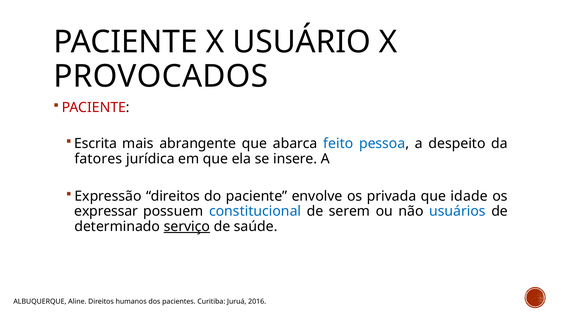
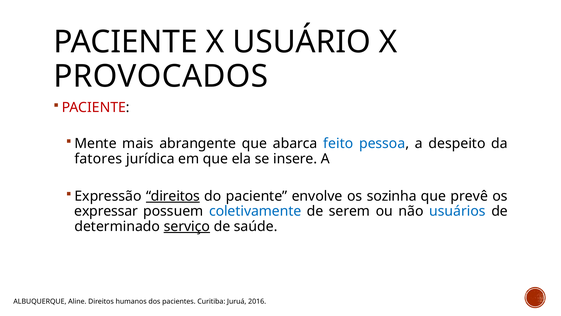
Escrita: Escrita -> Mente
direitos at (173, 196) underline: none -> present
privada: privada -> sozinha
idade: idade -> prevê
constitucional: constitucional -> coletivamente
